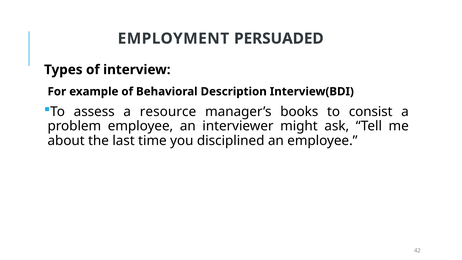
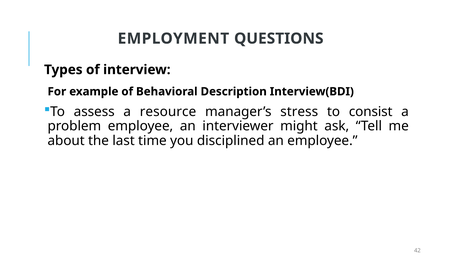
PERSUADED: PERSUADED -> QUESTIONS
books: books -> stress
